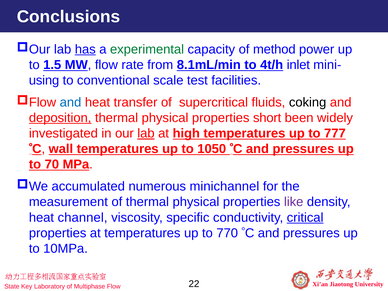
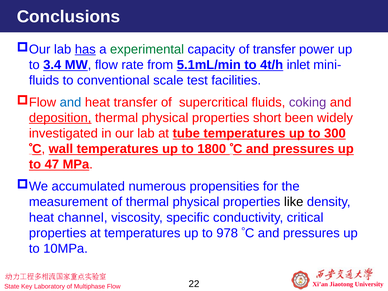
of method: method -> transfer
1.5: 1.5 -> 3.4
8.1mL/min: 8.1mL/min -> 5.1mL/min
using at (44, 80): using -> fluids
coking colour: black -> purple
lab at (146, 133) underline: present -> none
high: high -> tube
777: 777 -> 300
1050: 1050 -> 1800
70: 70 -> 47
minichannel: minichannel -> propensities
like colour: purple -> black
critical underline: present -> none
770: 770 -> 978
